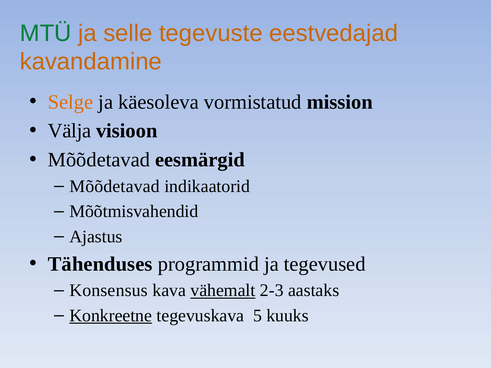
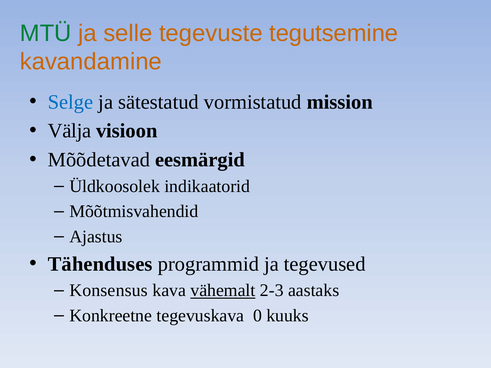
eestvedajad: eestvedajad -> tegutsemine
Selge colour: orange -> blue
käesoleva: käesoleva -> sätestatud
Mõõdetavad at (115, 186): Mõõdetavad -> Üldkoosolek
Konkreetne underline: present -> none
5: 5 -> 0
